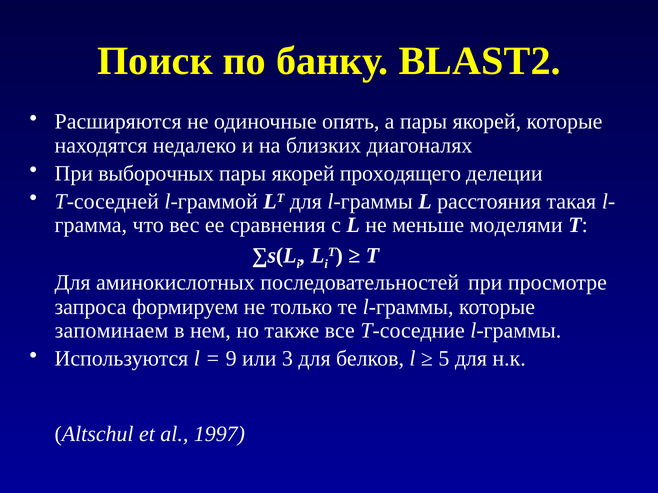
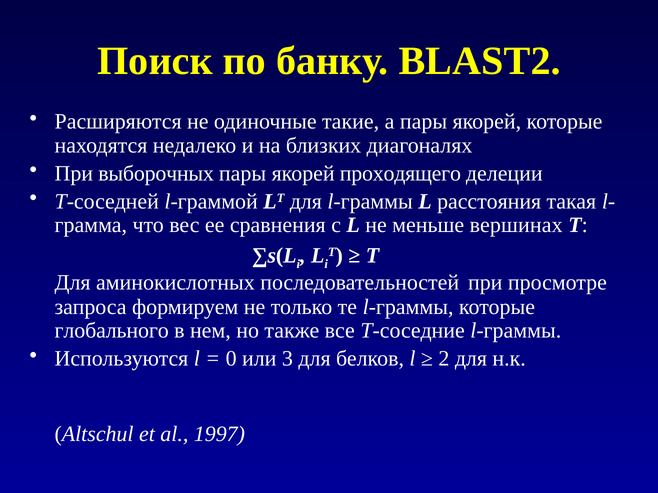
опять: опять -> такие
моделями: моделями -> вершинах
запоминаем: запоминаем -> глобального
9: 9 -> 0
5: 5 -> 2
